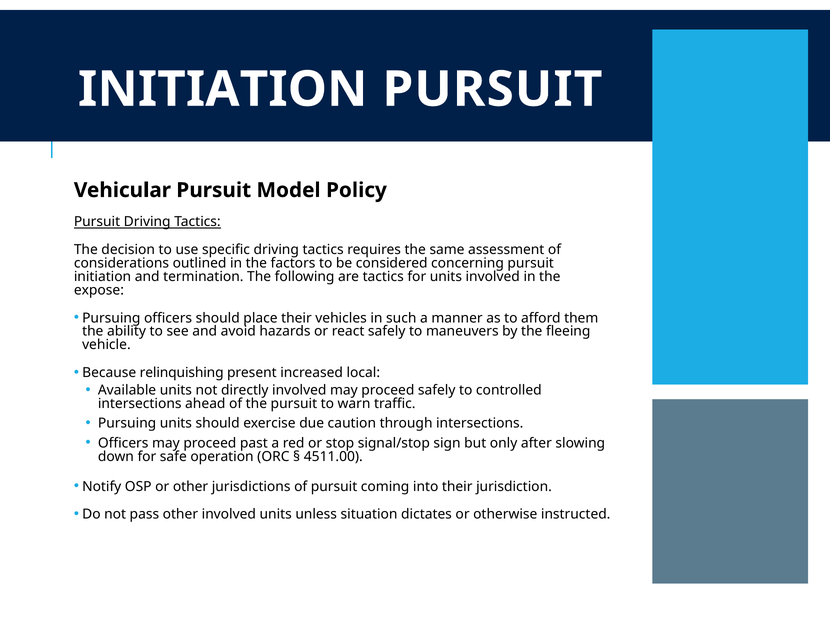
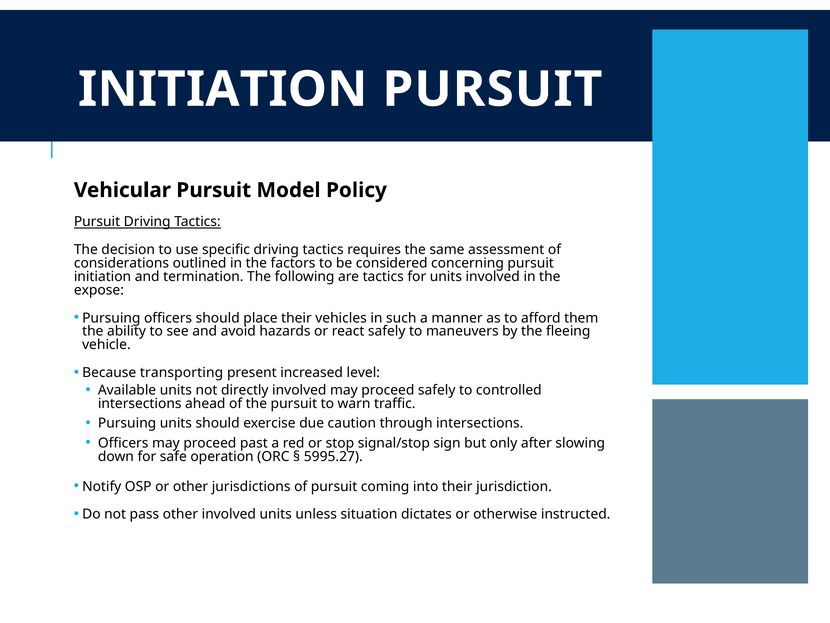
relinquishing: relinquishing -> transporting
local: local -> level
4511.00: 4511.00 -> 5995.27
